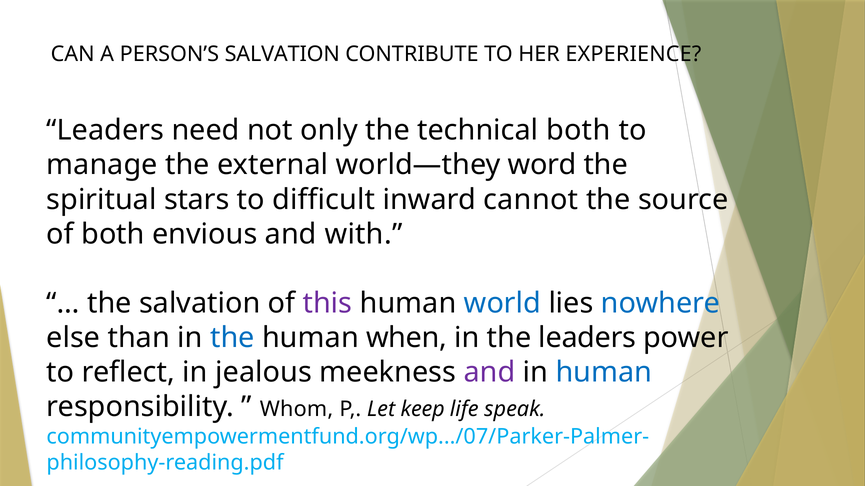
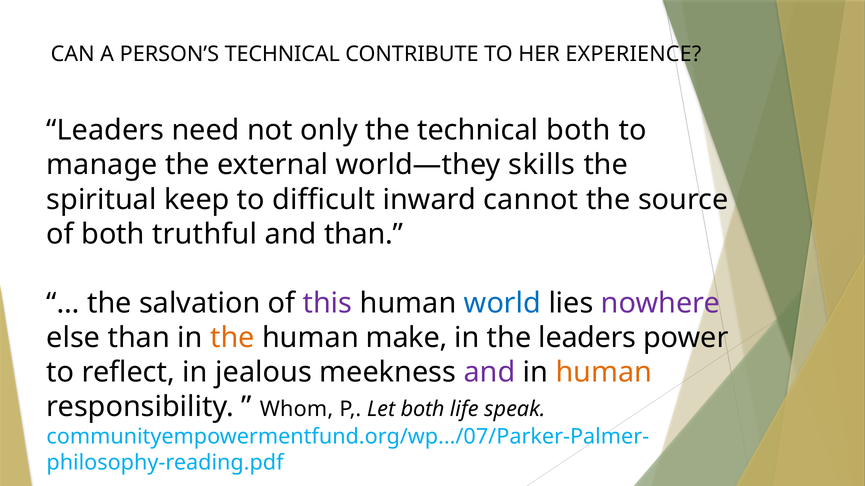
PERSON’S SALVATION: SALVATION -> TECHNICAL
word: word -> skills
stars: stars -> keep
envious: envious -> truthful
and with: with -> than
nowhere colour: blue -> purple
the at (232, 338) colour: blue -> orange
when: when -> make
human at (604, 373) colour: blue -> orange
Let keep: keep -> both
